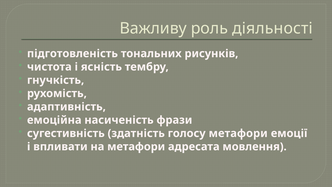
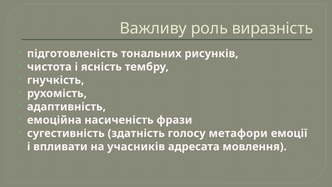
діяльності: діяльності -> виразність
на метафори: метафори -> учасників
